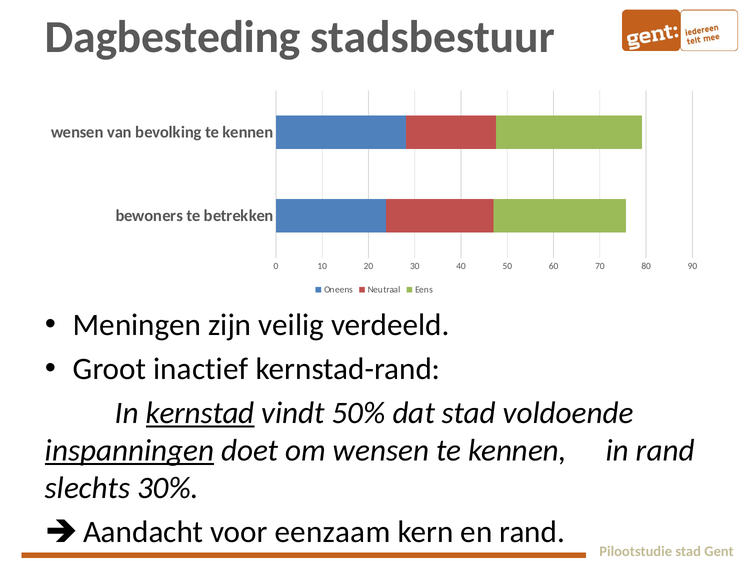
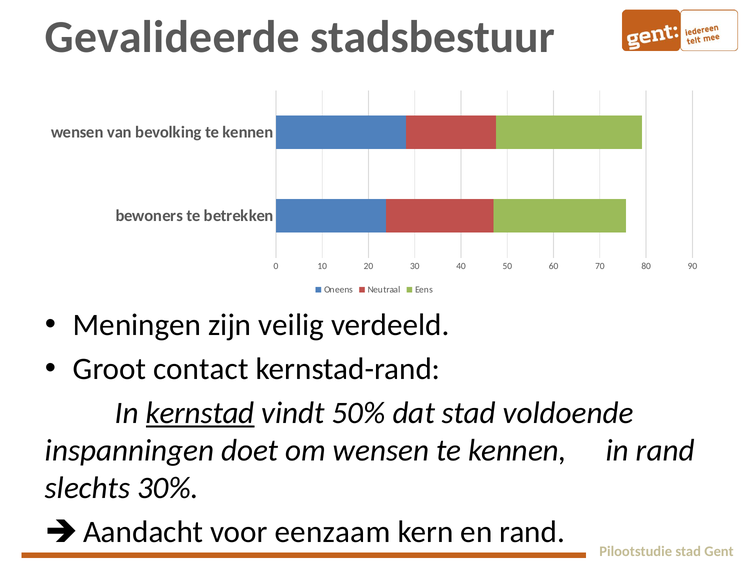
Dagbesteding: Dagbesteding -> Gevalideerde
inactief: inactief -> contact
inspanningen underline: present -> none
